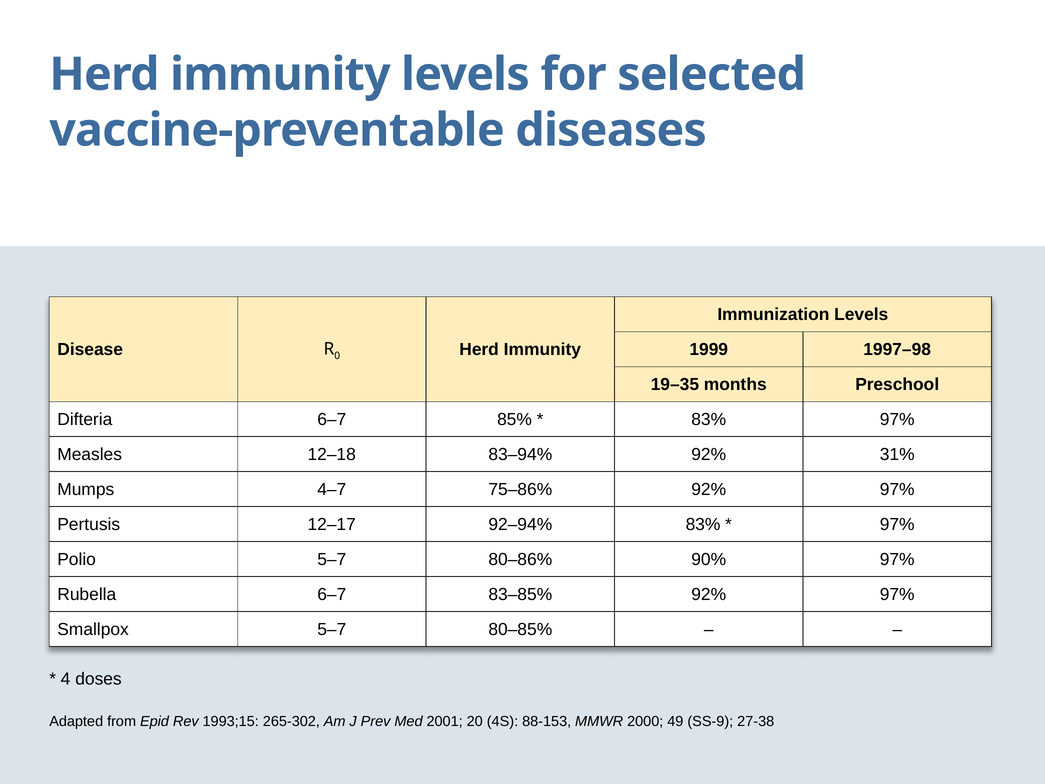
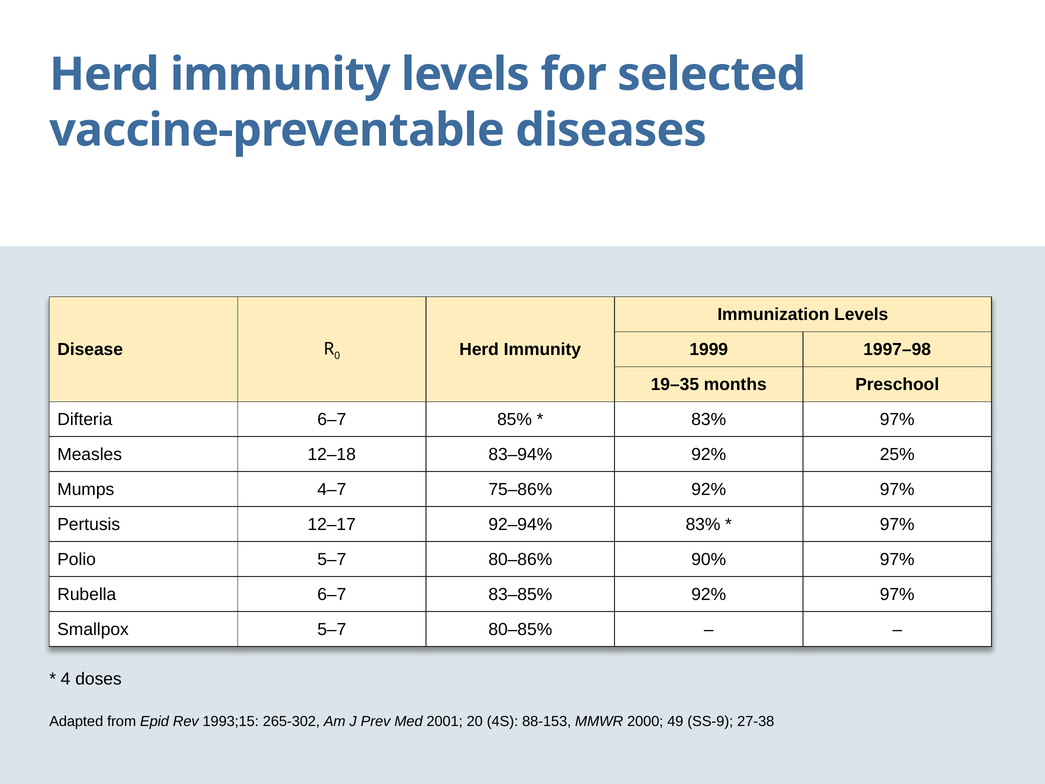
31%: 31% -> 25%
